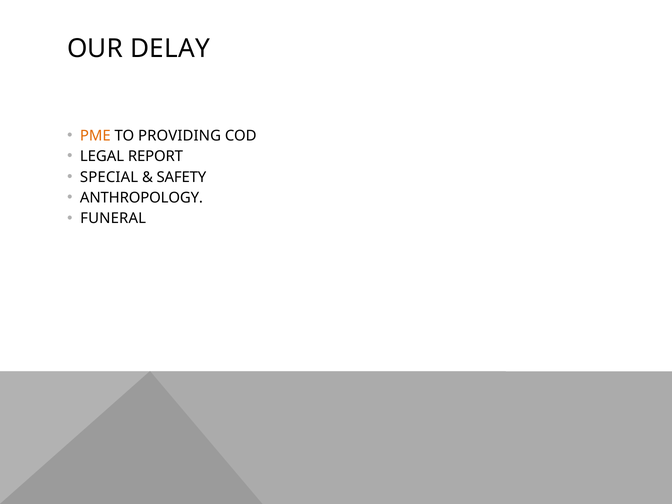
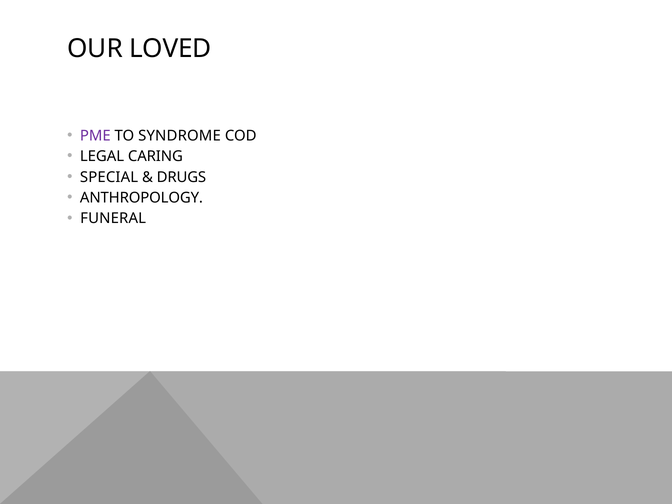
DELAY: DELAY -> LOVED
PME colour: orange -> purple
PROVIDING: PROVIDING -> SYNDROME
REPORT: REPORT -> CARING
SAFETY: SAFETY -> DRUGS
